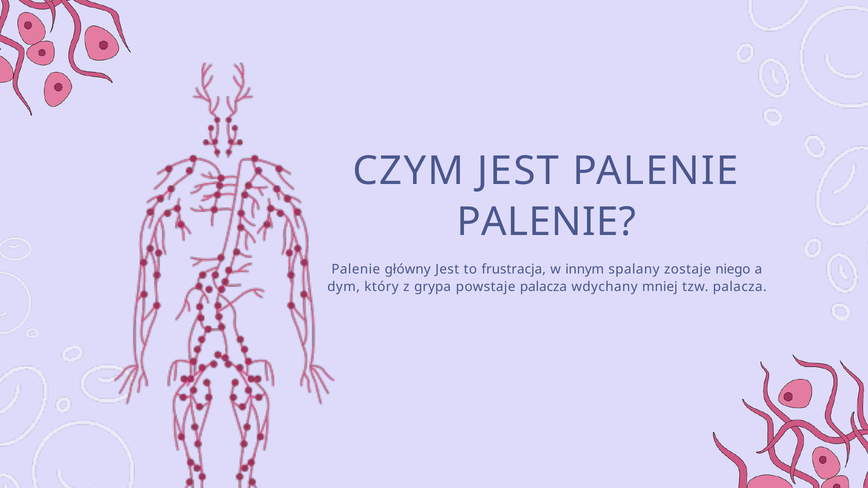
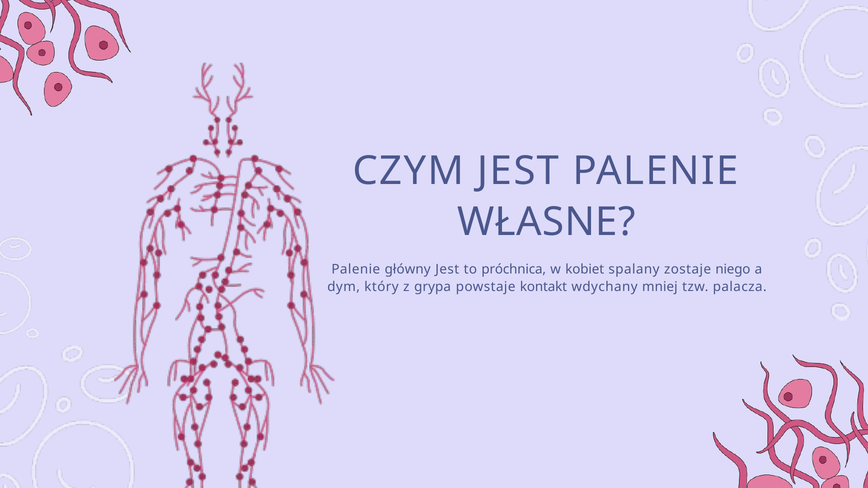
PALENIE at (546, 222): PALENIE -> WŁASNE
frustracja: frustracja -> próchnica
innym: innym -> kobiet
powstaje palacza: palacza -> kontakt
